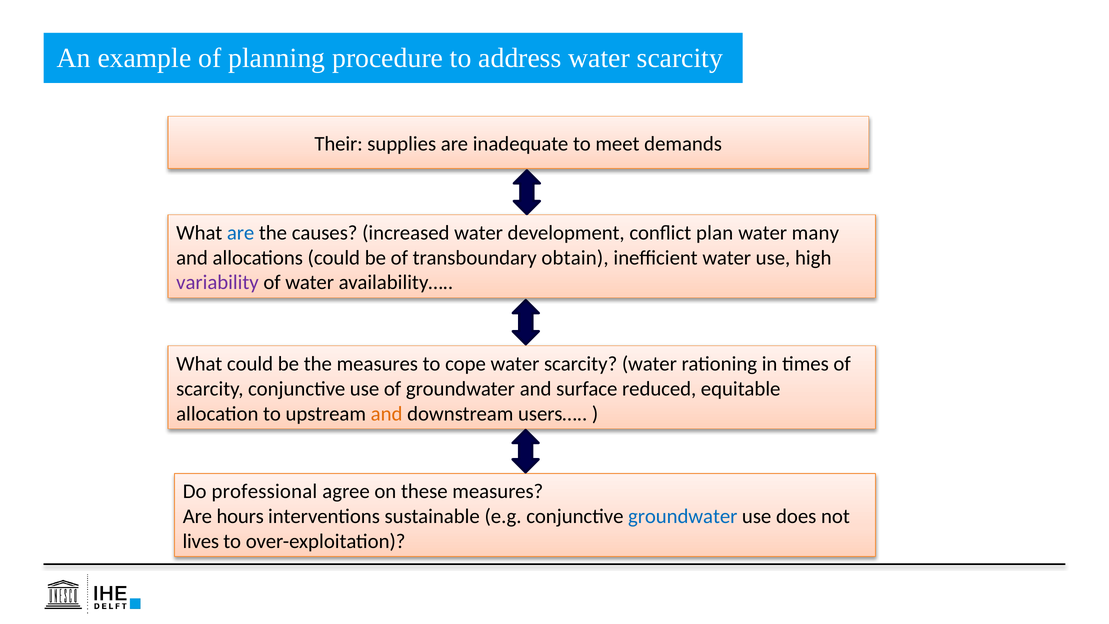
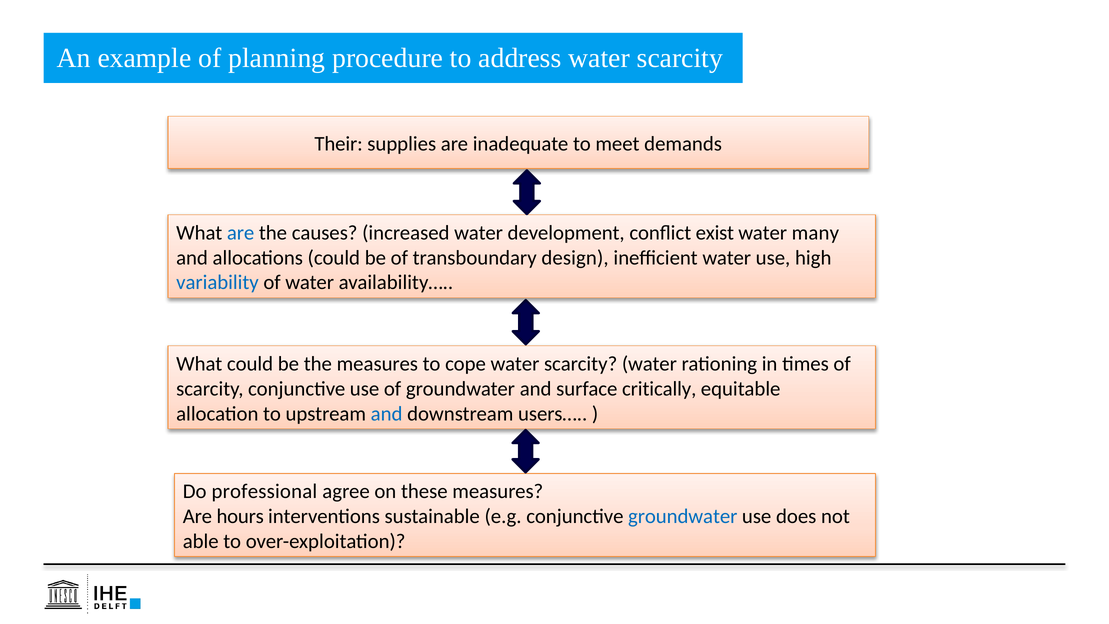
plan: plan -> exist
obtain: obtain -> design
variability colour: purple -> blue
reduced: reduced -> critically
and at (387, 414) colour: orange -> blue
lives: lives -> able
